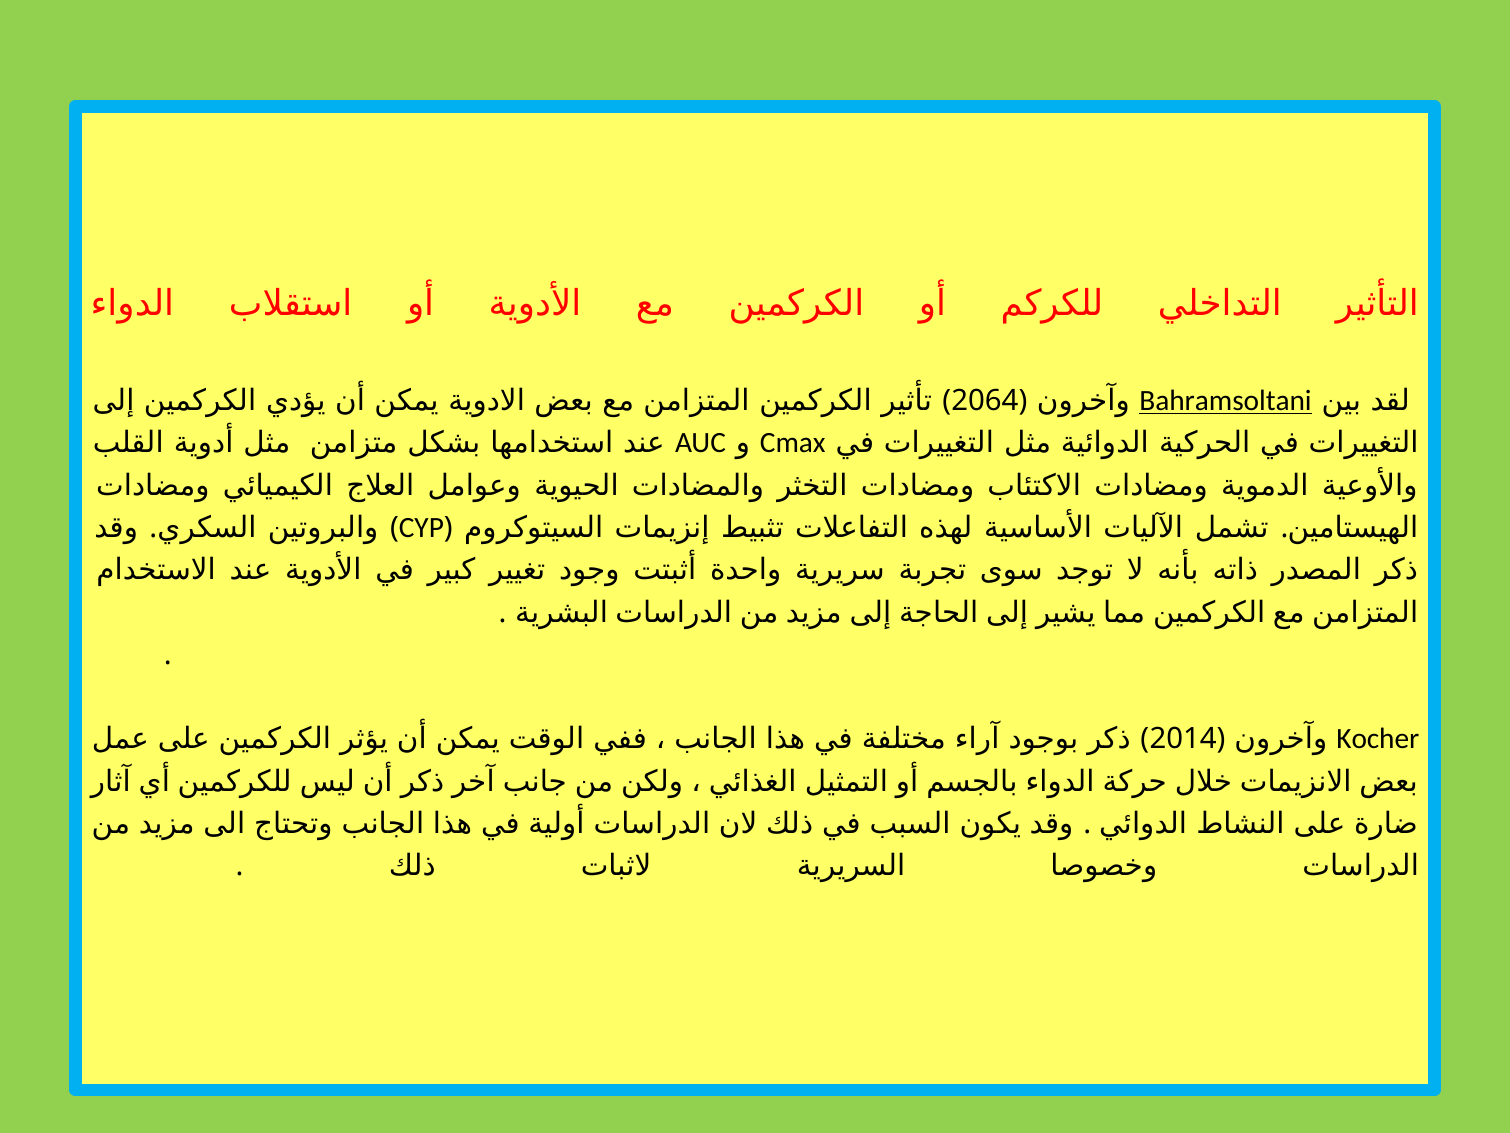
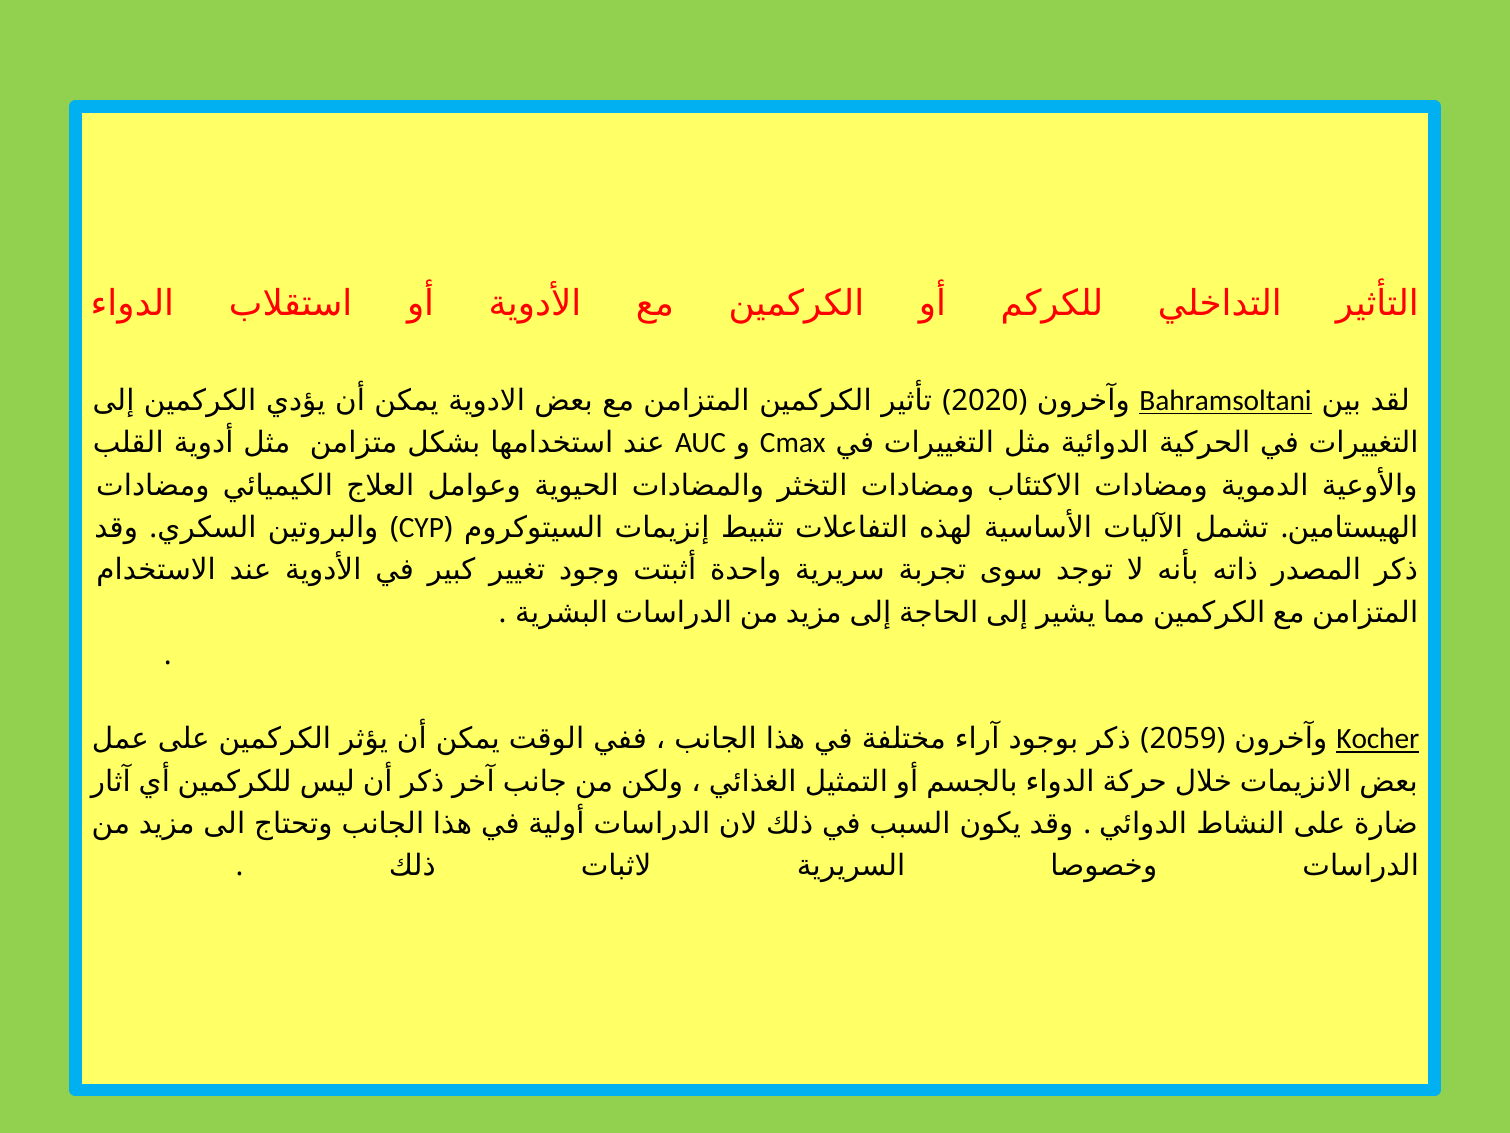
2064: 2064 -> 2020
Kocher underline: none -> present
2014: 2014 -> 2059
